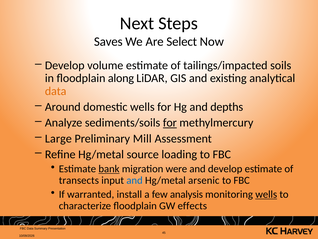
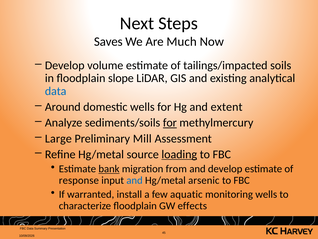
Select: Select -> Much
along: along -> slope
data at (56, 91) colour: orange -> blue
depths: depths -> extent
loading underline: none -> present
were: were -> from
transects: transects -> response
analysis: analysis -> aquatic
wells at (266, 194) underline: present -> none
